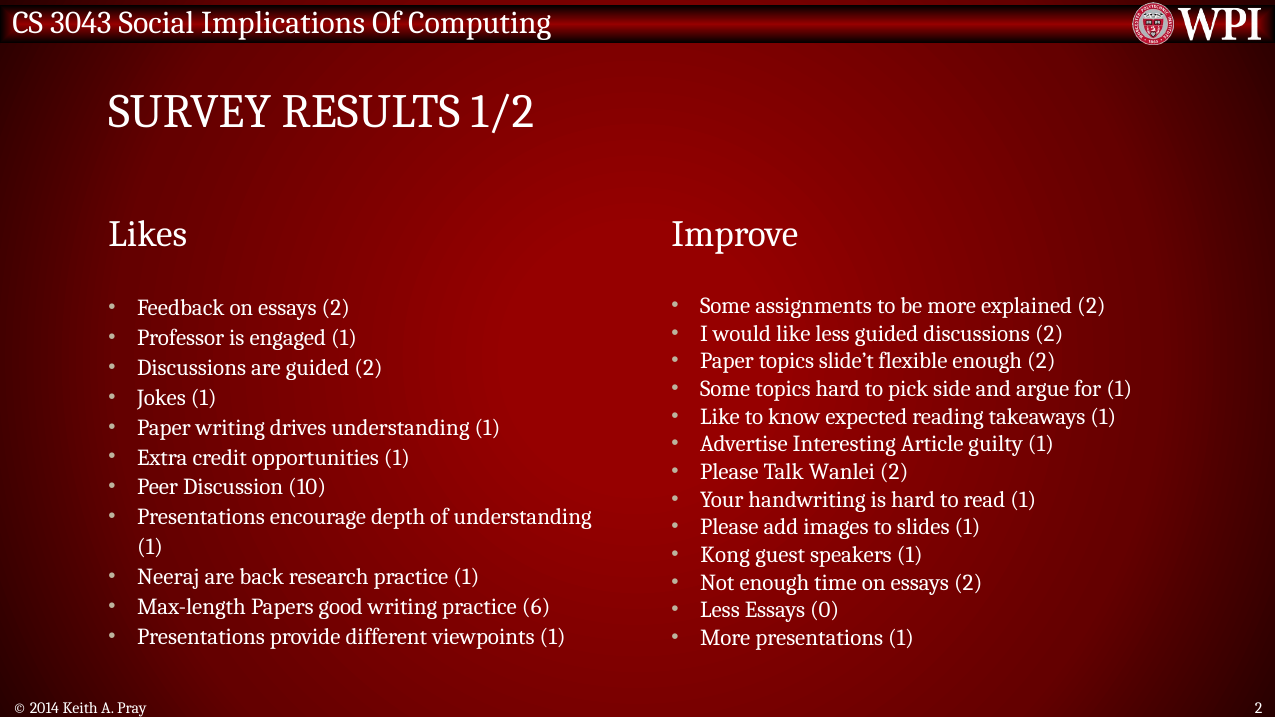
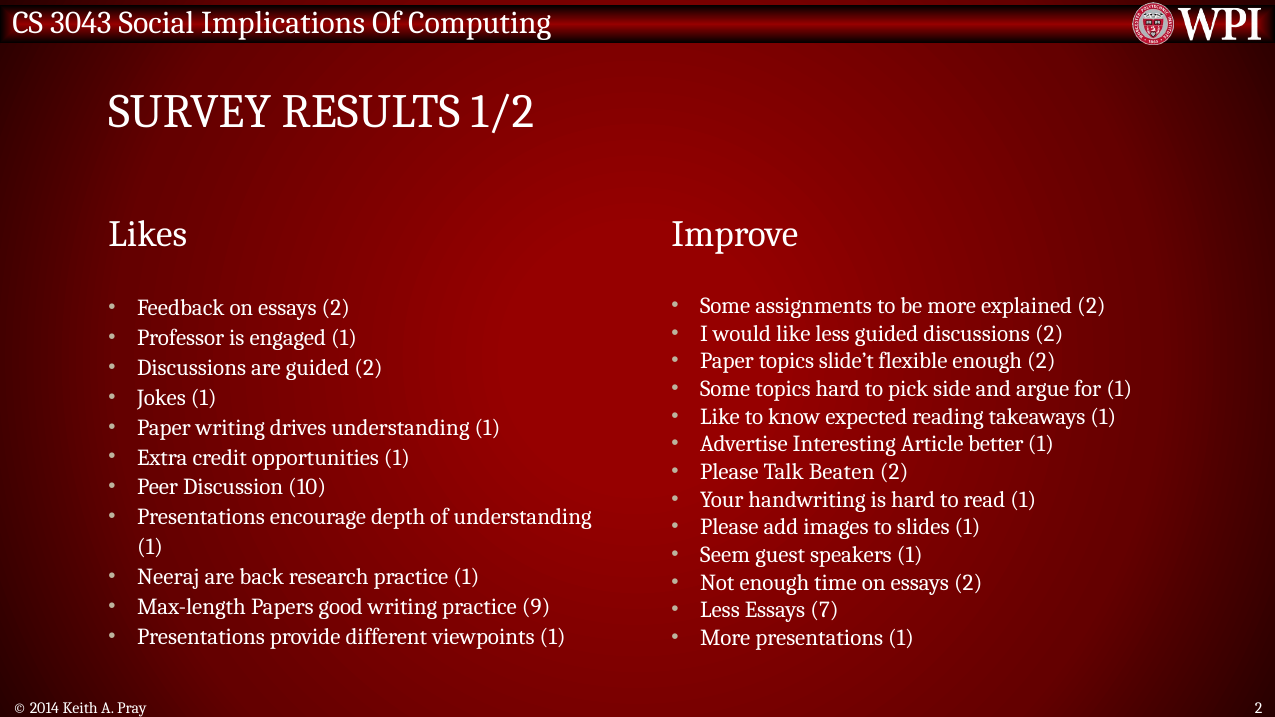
guilty: guilty -> better
Wanlei: Wanlei -> Beaten
Kong: Kong -> Seem
6: 6 -> 9
0: 0 -> 7
